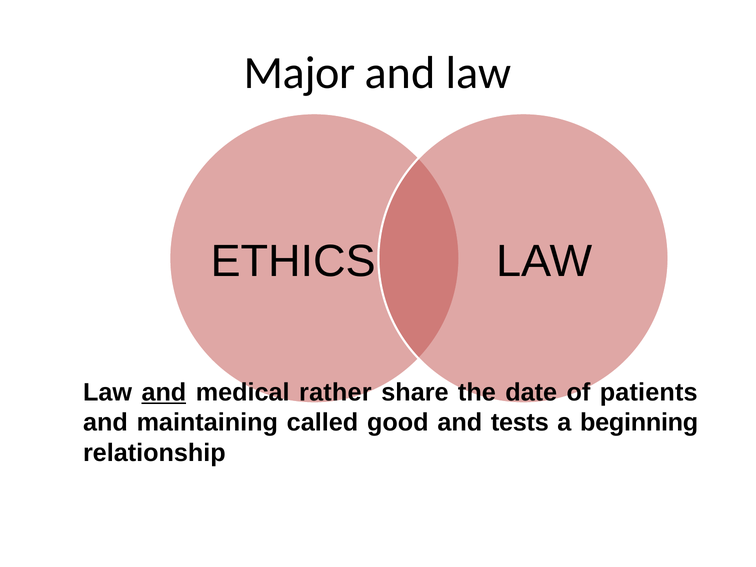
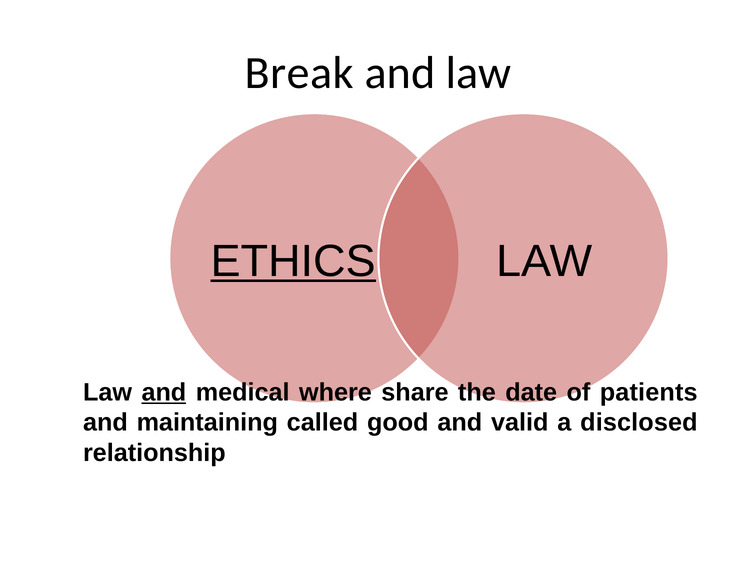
Major: Major -> Break
ETHICS underline: none -> present
rather: rather -> where
tests: tests -> valid
beginning: beginning -> disclosed
